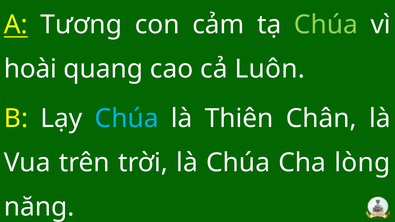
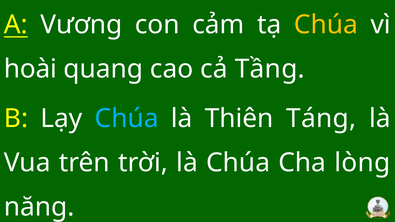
Tương: Tương -> Vương
Chúa at (326, 25) colour: light green -> yellow
Luôn: Luôn -> Tầng
Chân: Chân -> Táng
